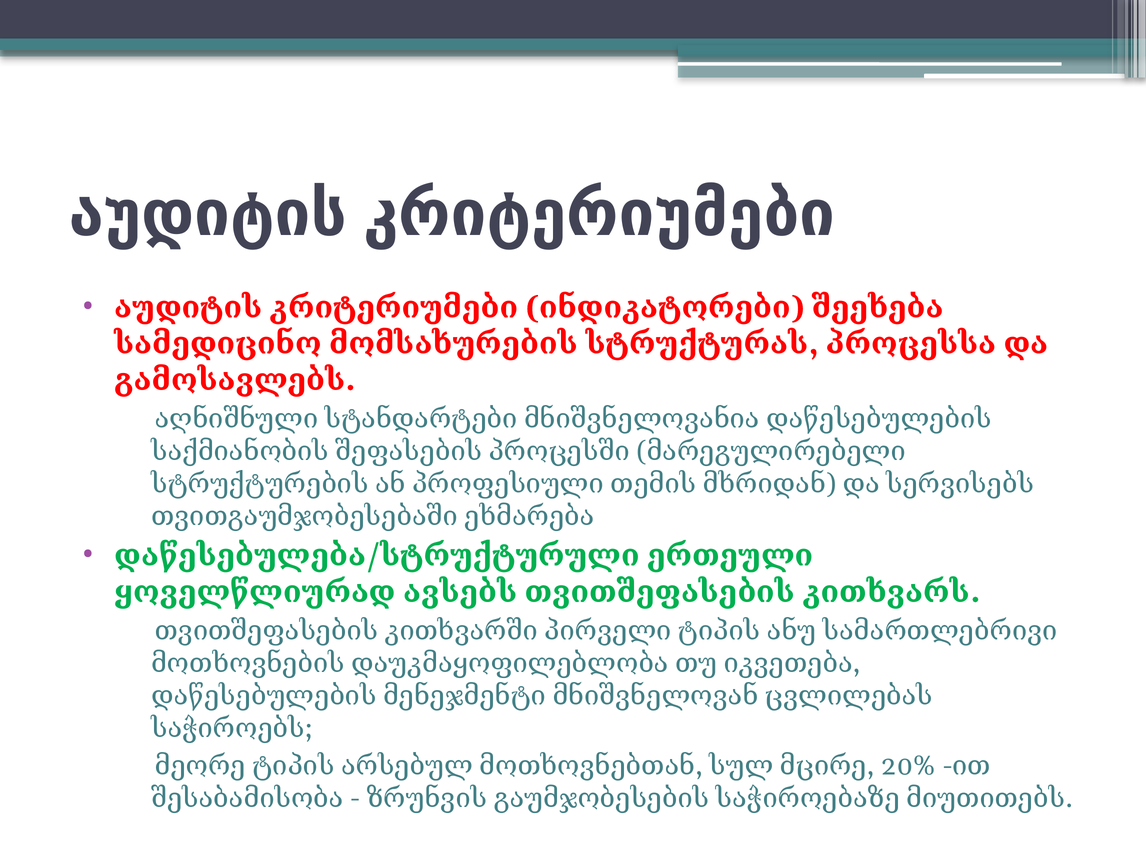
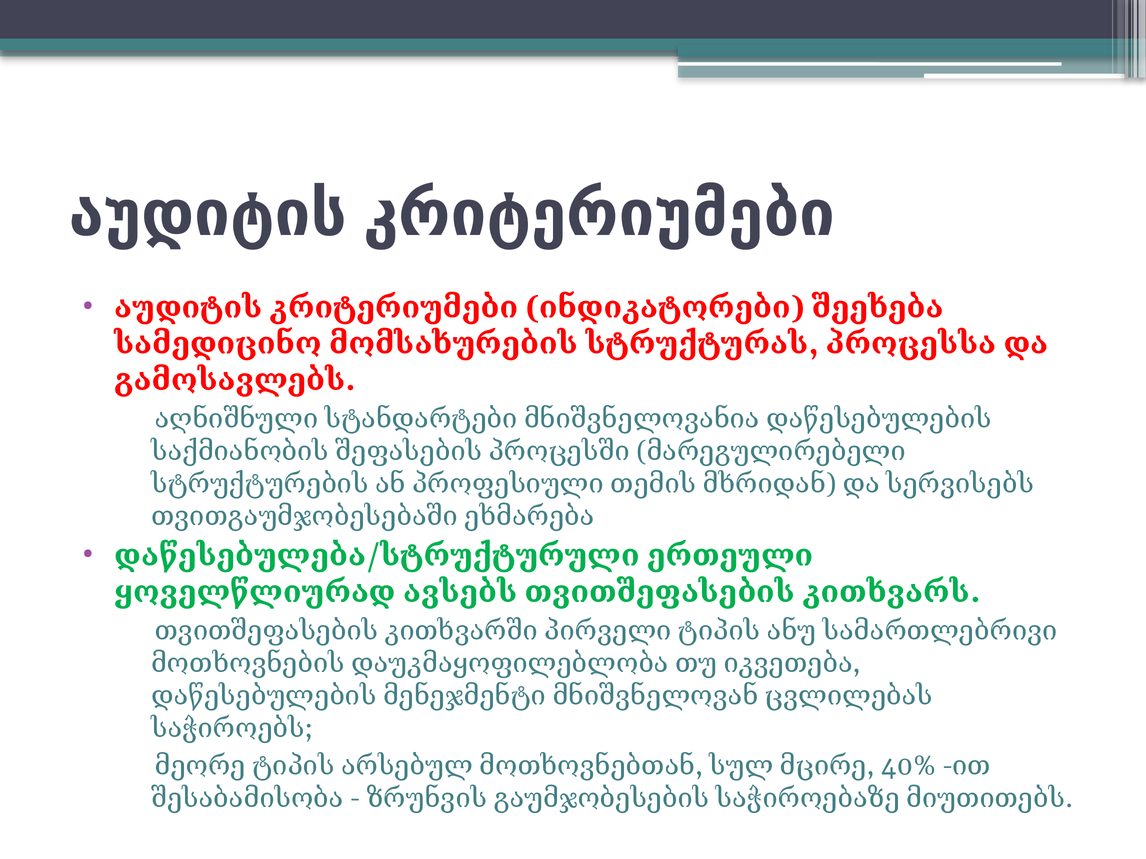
20%: 20% -> 40%
